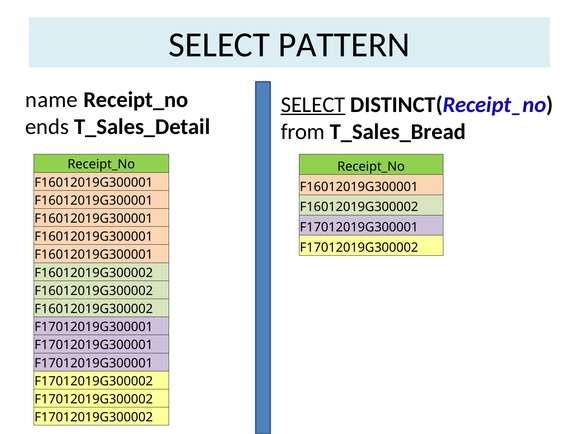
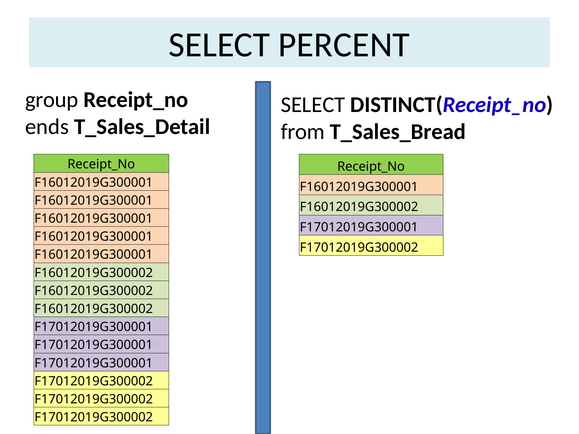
PATTERN: PATTERN -> PERCENT
name: name -> group
SELECT at (313, 105) underline: present -> none
